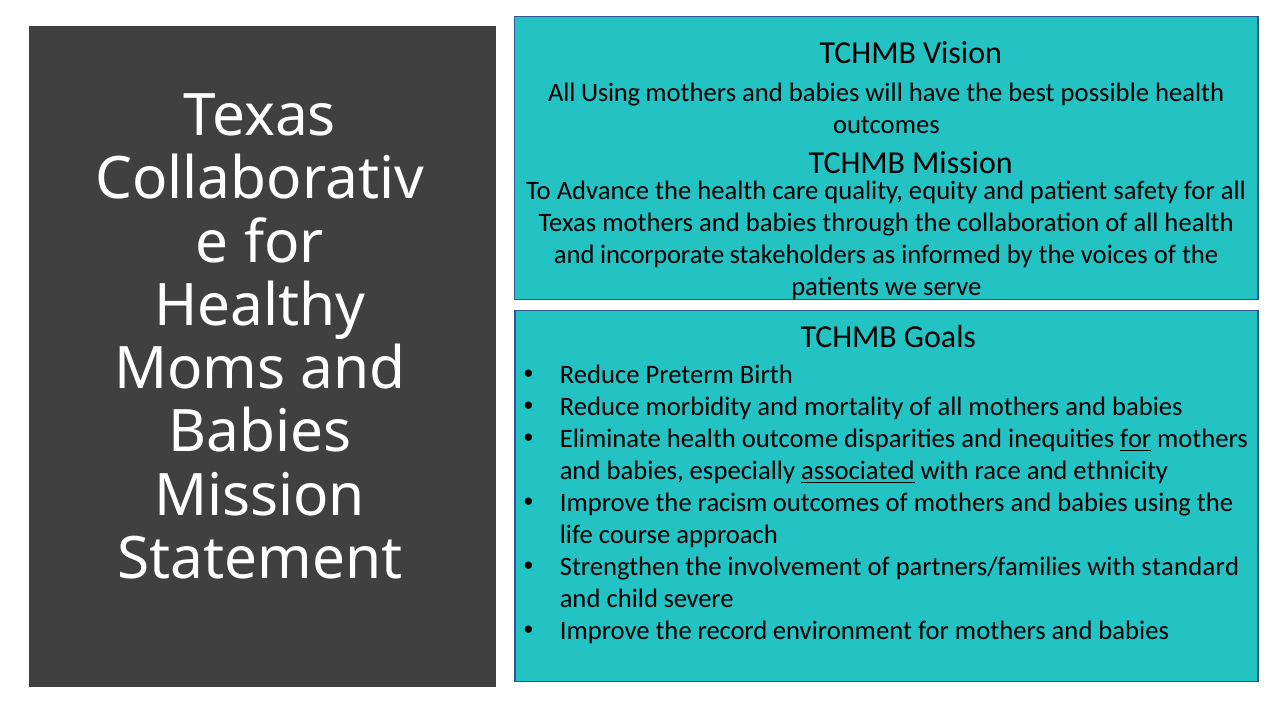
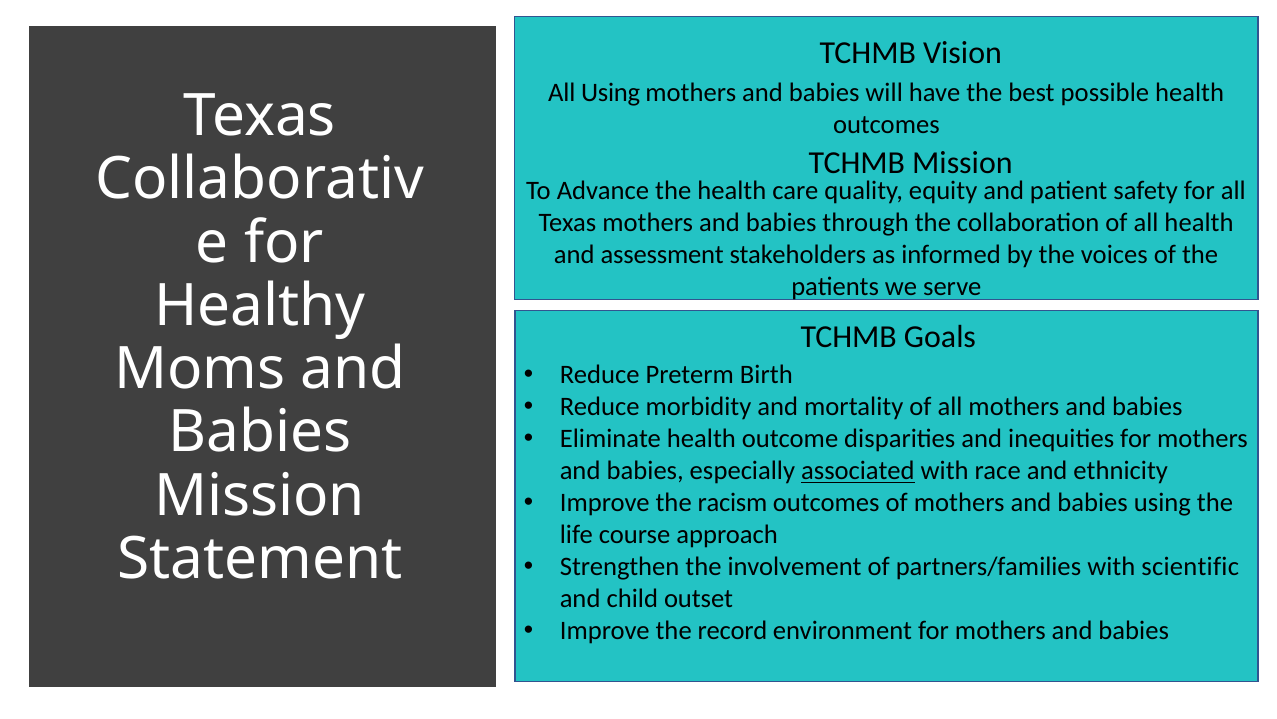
incorporate: incorporate -> assessment
for at (1136, 439) underline: present -> none
standard: standard -> scientific
severe: severe -> outset
